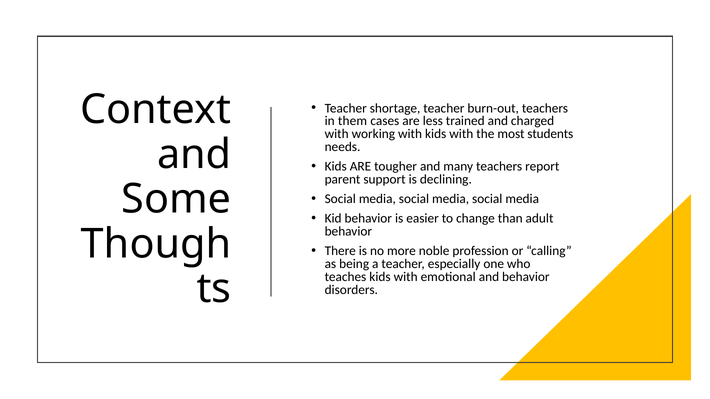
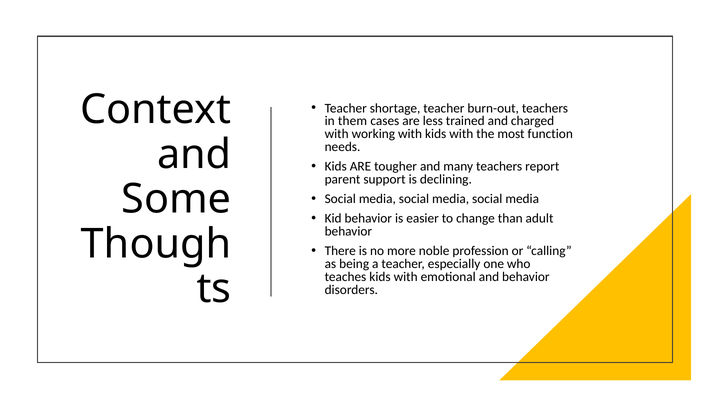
students: students -> function
